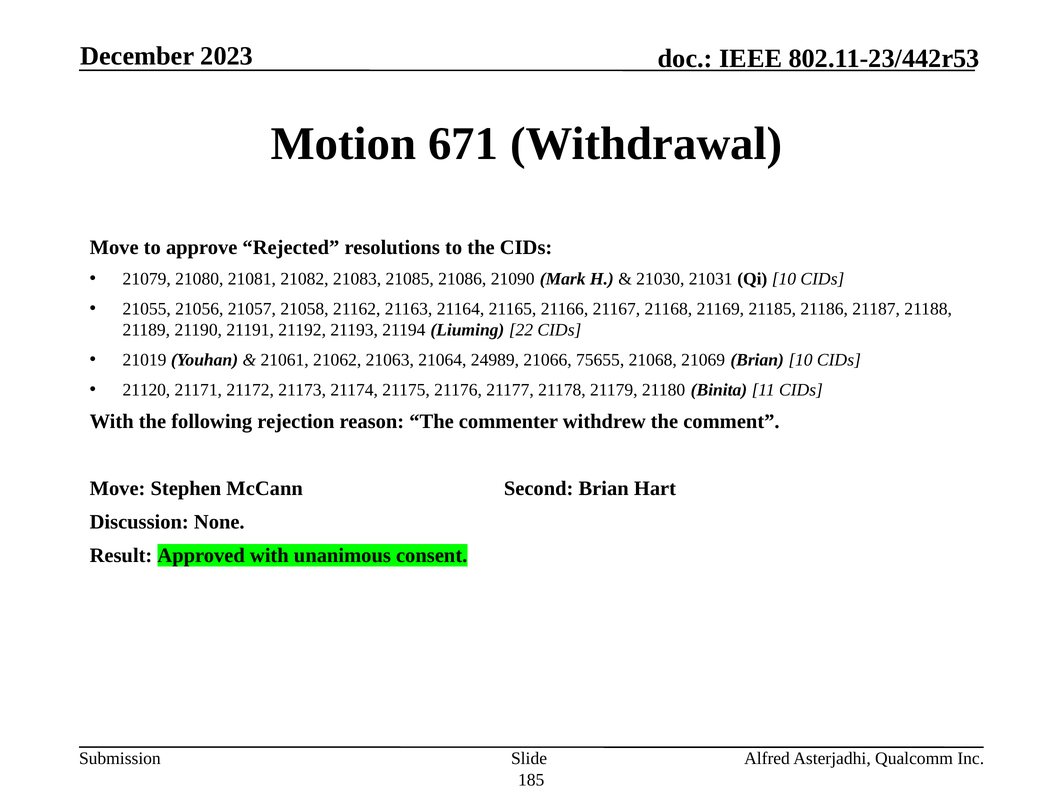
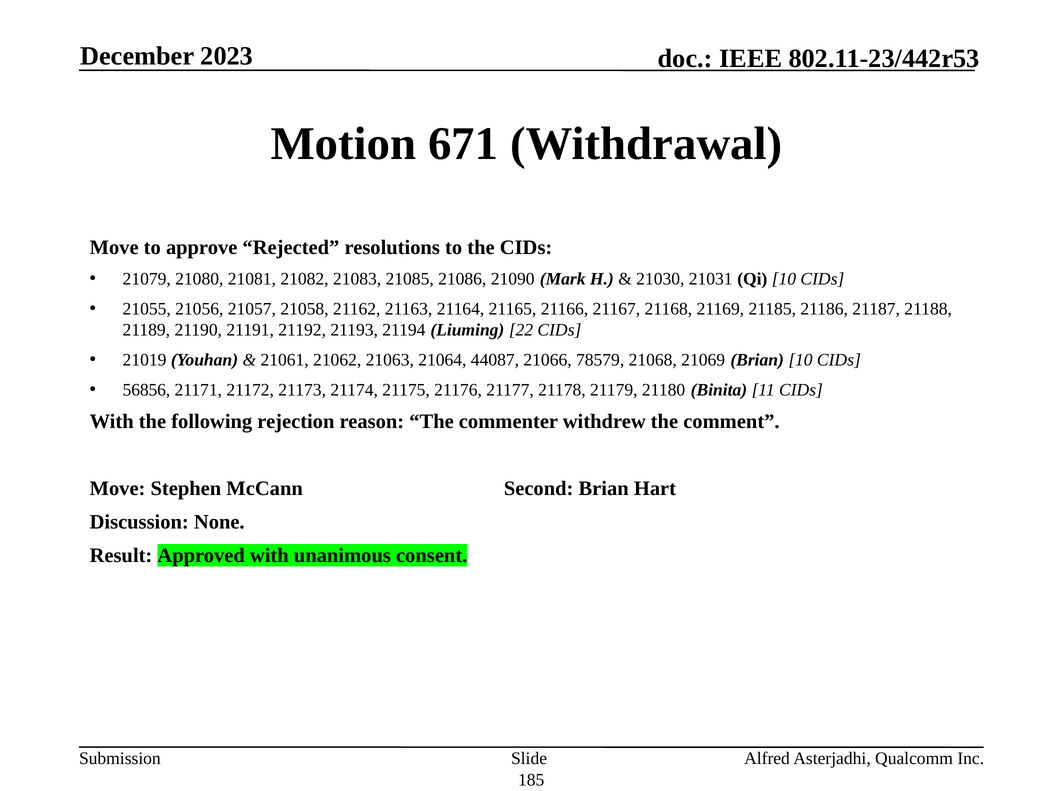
24989: 24989 -> 44087
75655: 75655 -> 78579
21120: 21120 -> 56856
